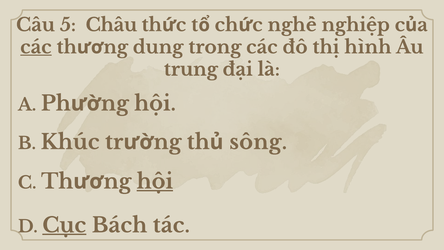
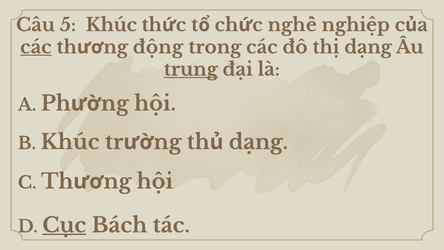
5 Châu: Châu -> Khúc
dung: dung -> động
thị hình: hình -> dạng
trung underline: none -> present
sông at (258, 142): sông -> dạng
hội at (155, 181) underline: present -> none
